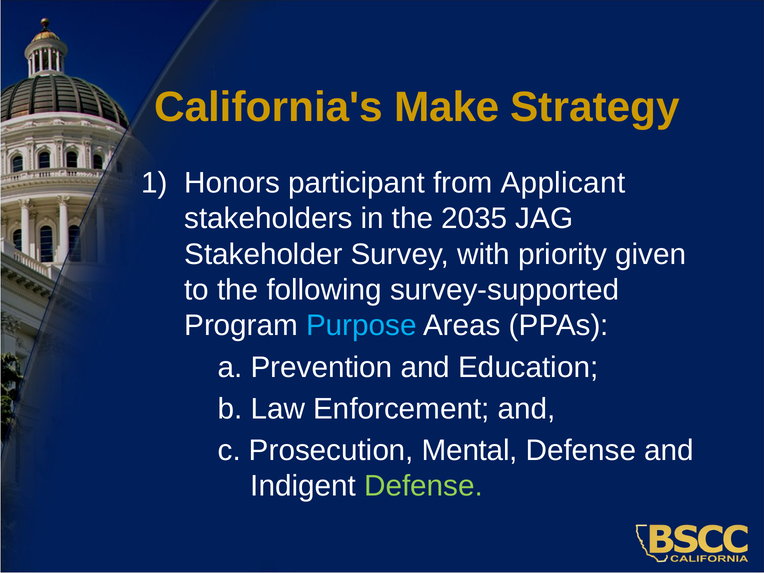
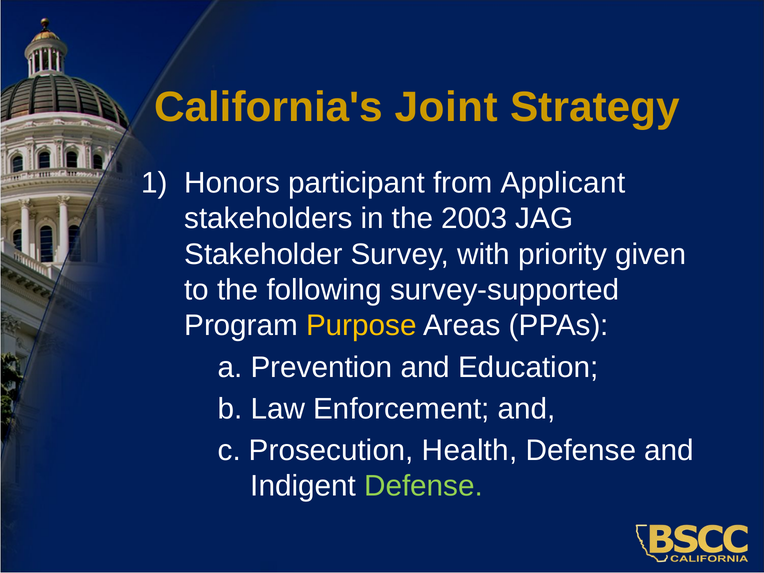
Make: Make -> Joint
2035: 2035 -> 2003
Purpose colour: light blue -> yellow
Mental: Mental -> Health
